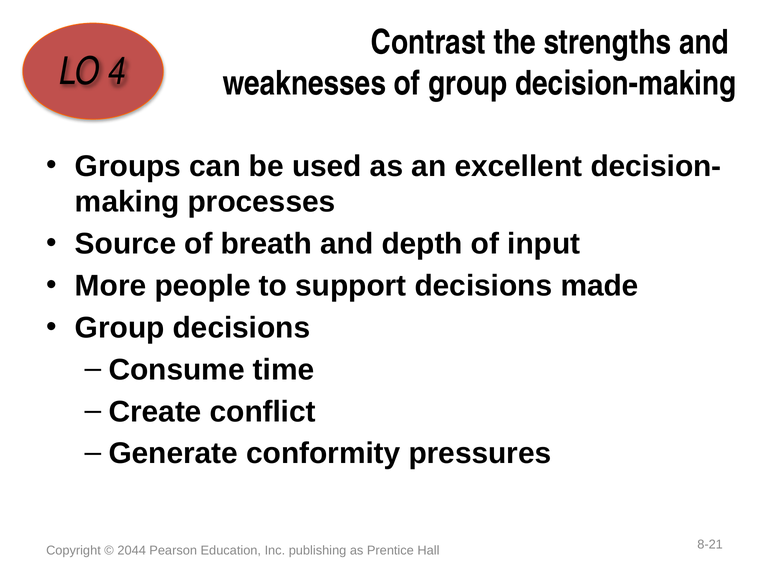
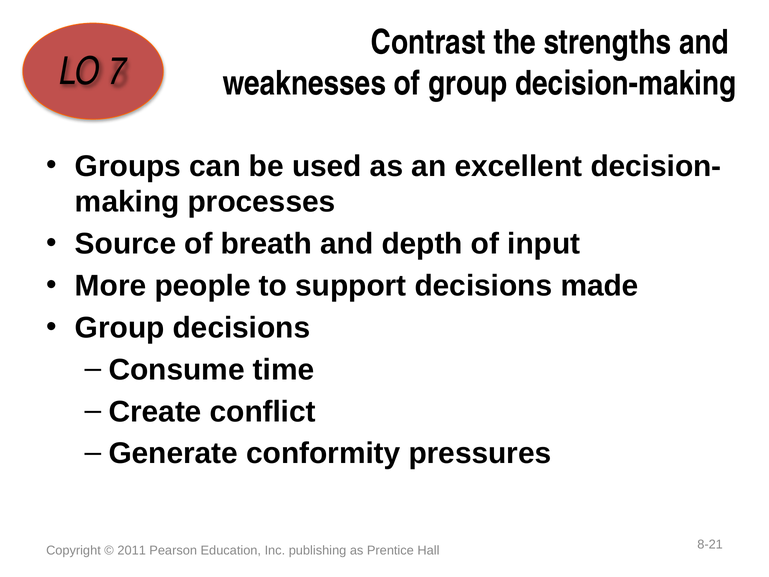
4: 4 -> 7
2044: 2044 -> 2011
